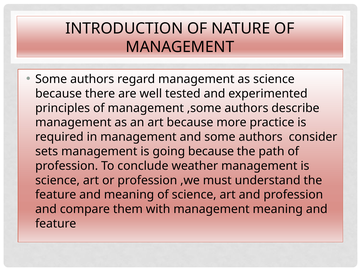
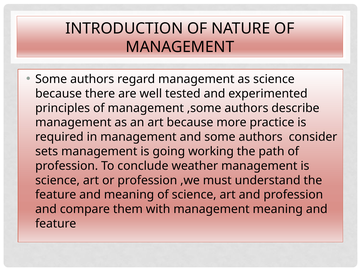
going because: because -> working
